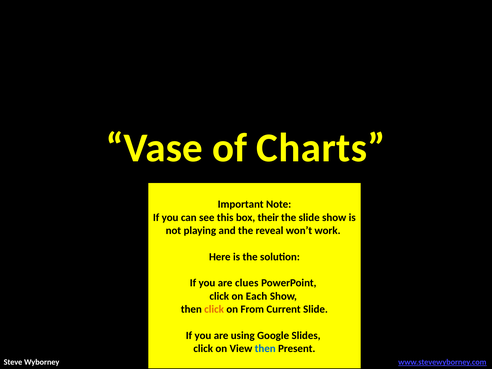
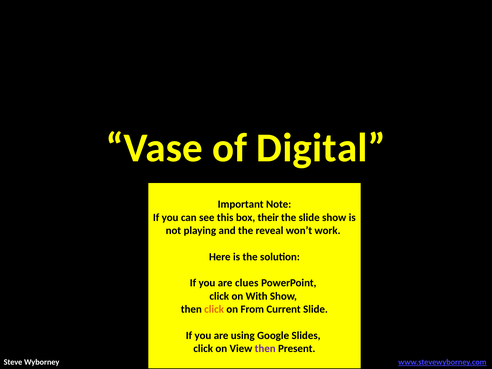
Charts: Charts -> Digital
Each: Each -> With
then at (265, 349) colour: blue -> purple
